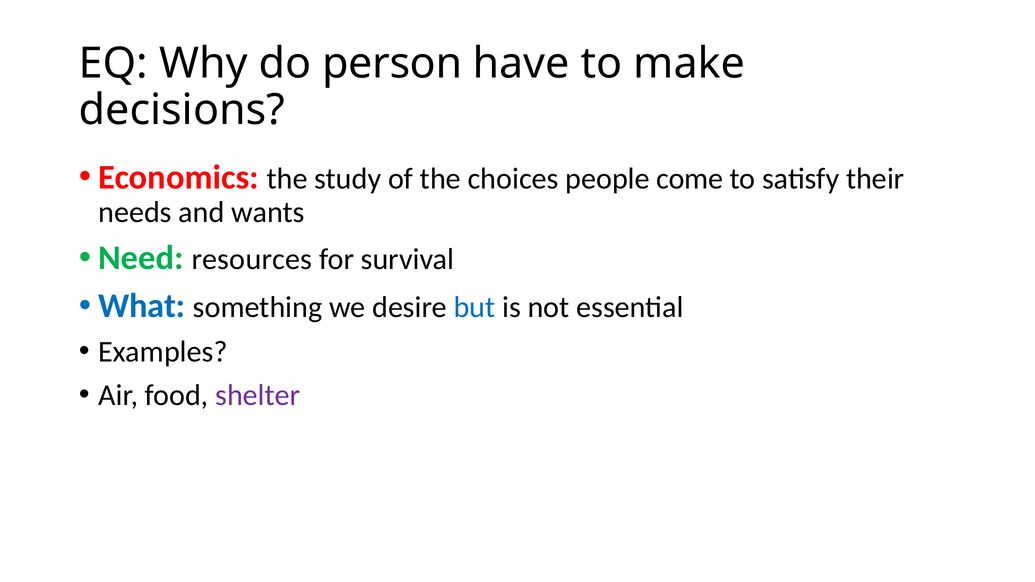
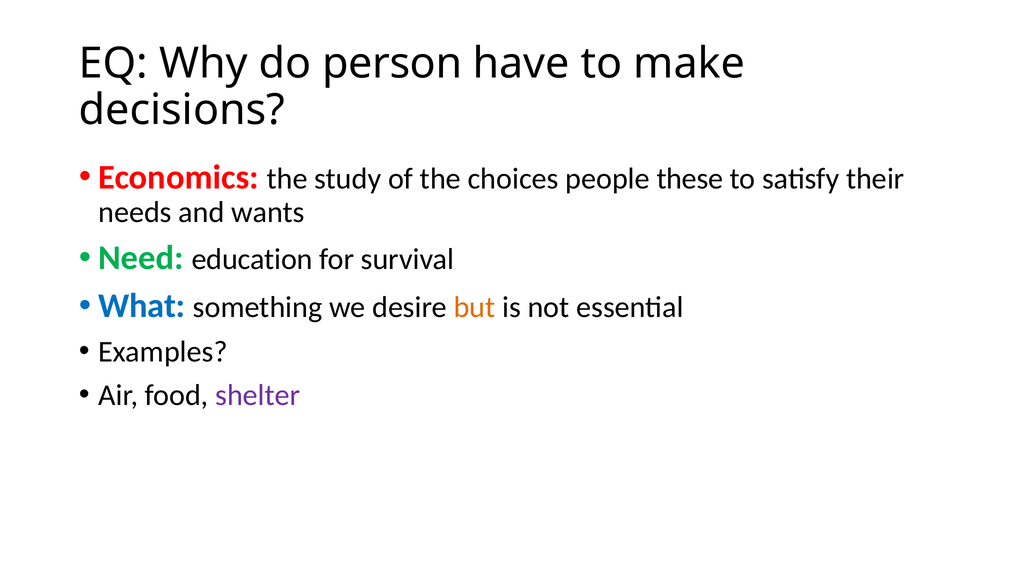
come: come -> these
resources: resources -> education
but colour: blue -> orange
